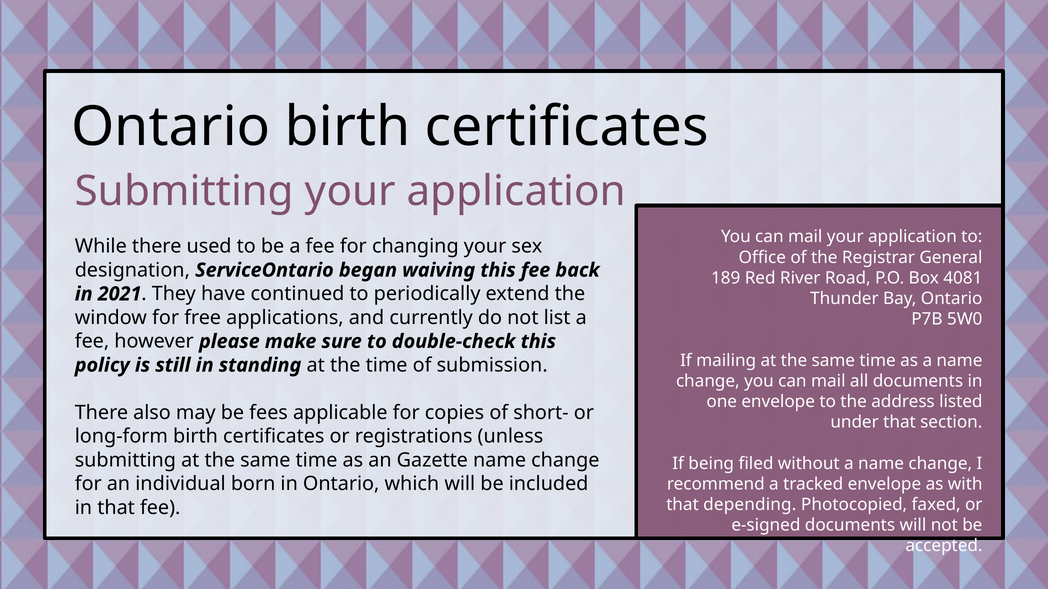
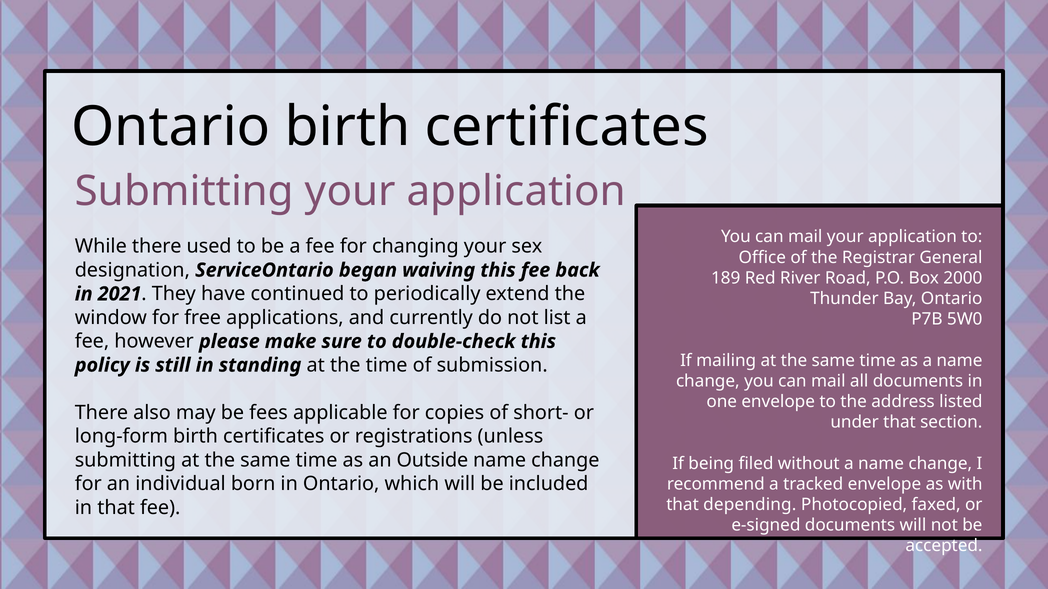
4081: 4081 -> 2000
Gazette: Gazette -> Outside
